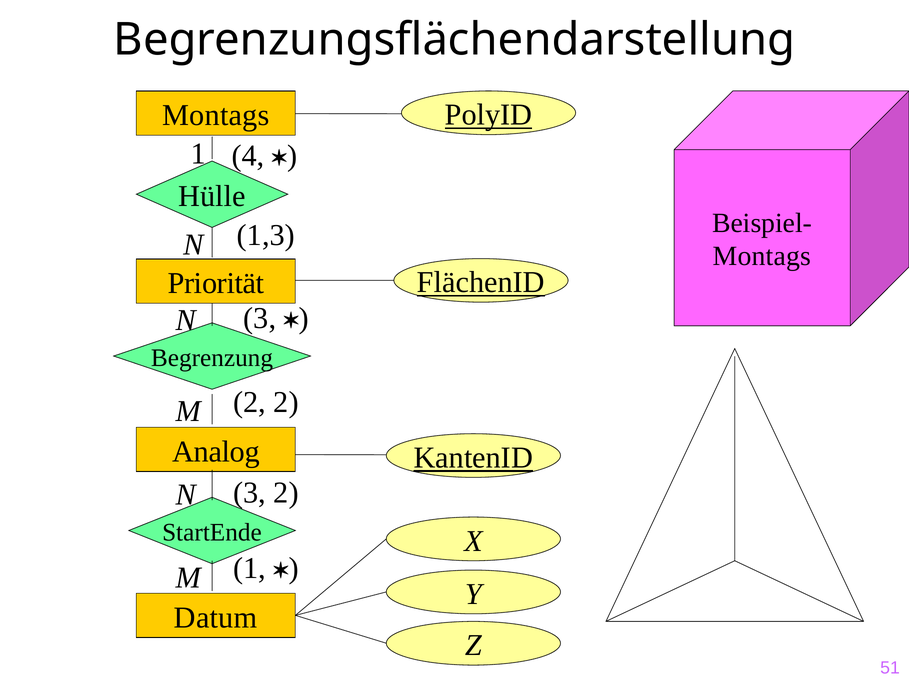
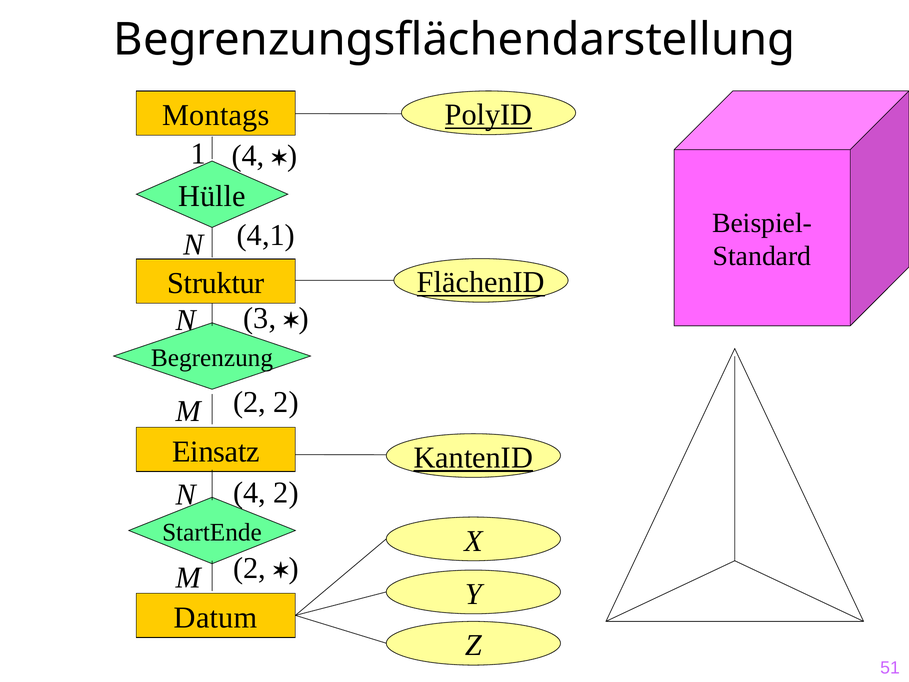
1,3: 1,3 -> 4,1
Montags at (762, 256): Montags -> Standard
Priorität: Priorität -> Struktur
Analog: Analog -> Einsatz
3 at (249, 492): 3 -> 4
1 at (249, 568): 1 -> 2
